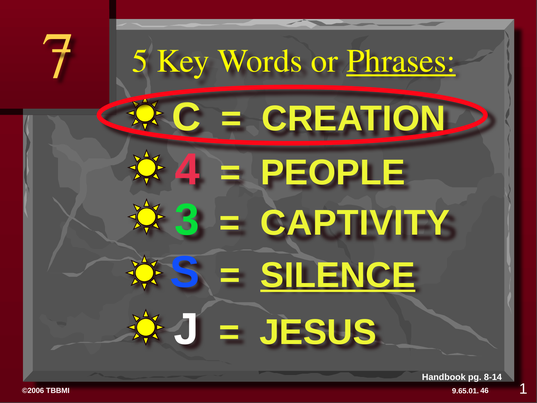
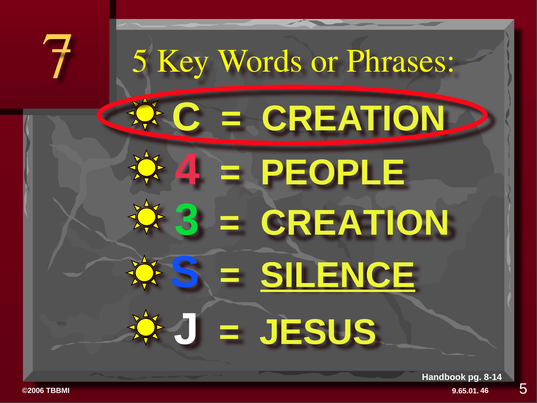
Phrases underline: present -> none
CAPTIVITY at (355, 223): CAPTIVITY -> CREATION
46 1: 1 -> 5
